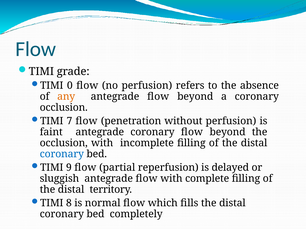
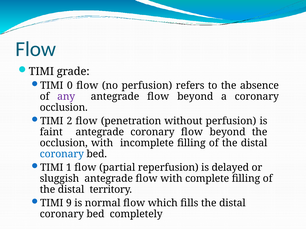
any colour: orange -> purple
7: 7 -> 2
9: 9 -> 1
8: 8 -> 9
